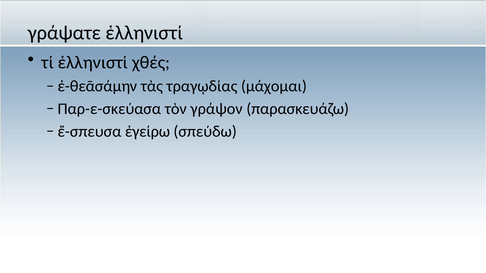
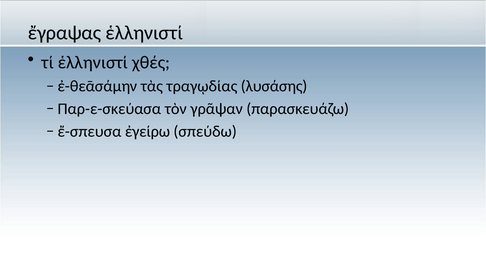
γράψατε: γράψατε -> ἔγραψας
μάχομαι: μάχομαι -> λυσάσης
γράψον: γράψον -> γρᾶψαν
